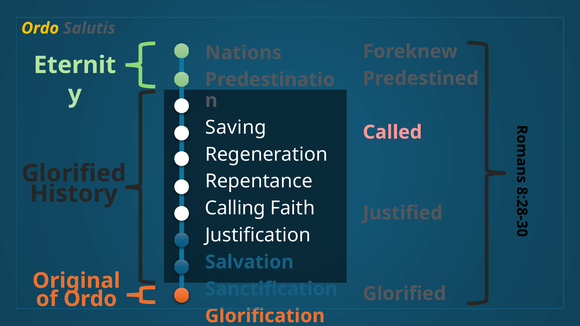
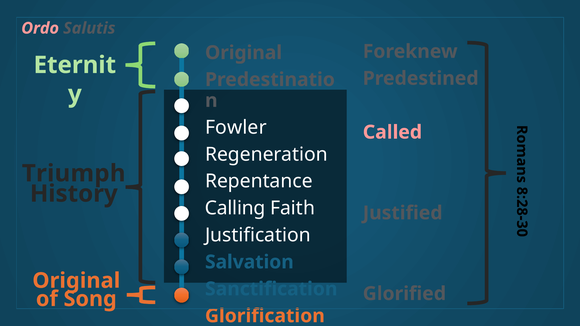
Ordo at (40, 28) colour: yellow -> pink
Nations at (243, 53): Nations -> Original
Saving: Saving -> Fowler
Glorified at (74, 174): Glorified -> Triumph
of Ordo: Ordo -> Song
